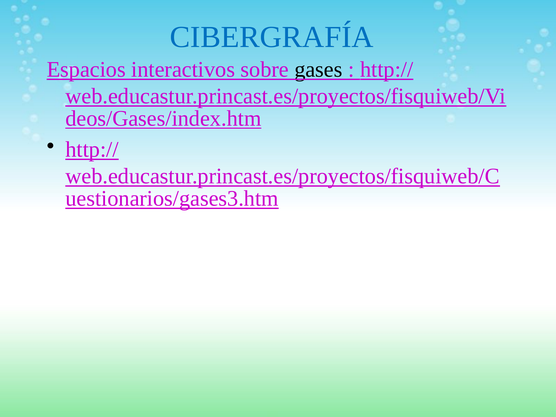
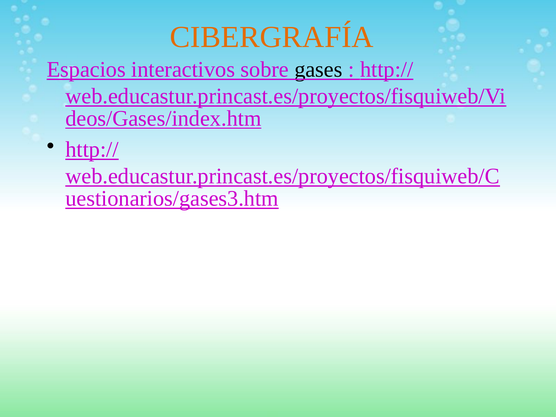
CIBERGRAFÍA colour: blue -> orange
